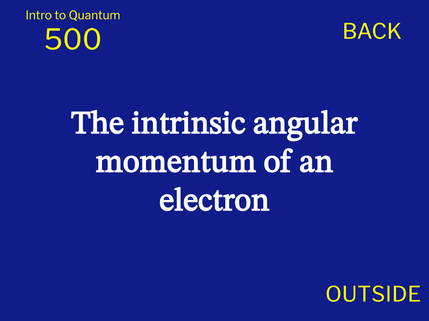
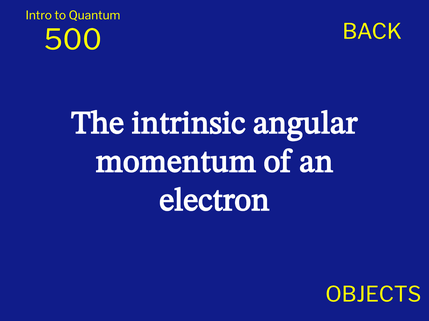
OUTSIDE: OUTSIDE -> OBJECTS
